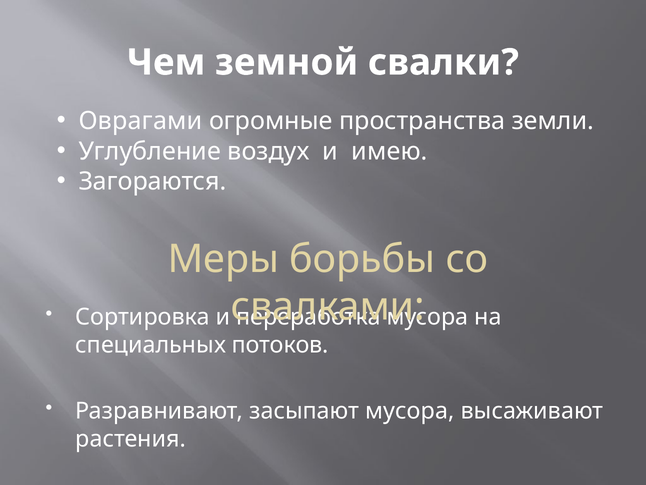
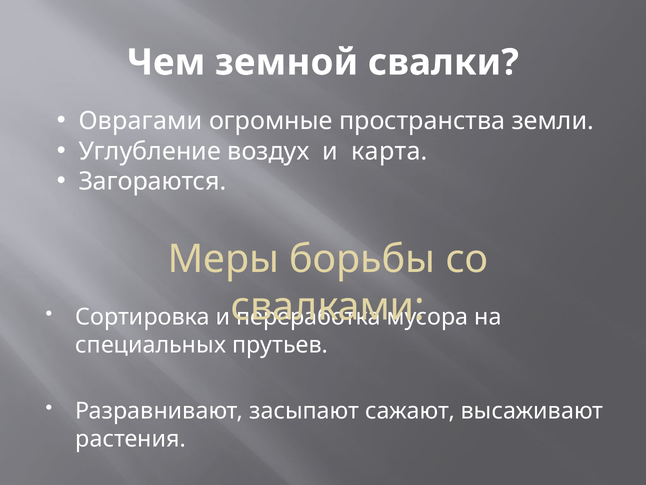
имею: имею -> карта
потоков: потоков -> прутьев
засыпают мусора: мусора -> сажают
